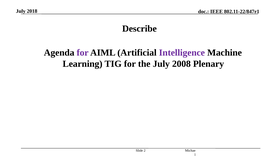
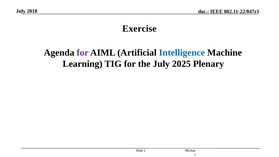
Describe: Describe -> Exercise
Intelligence colour: purple -> blue
2008: 2008 -> 2025
